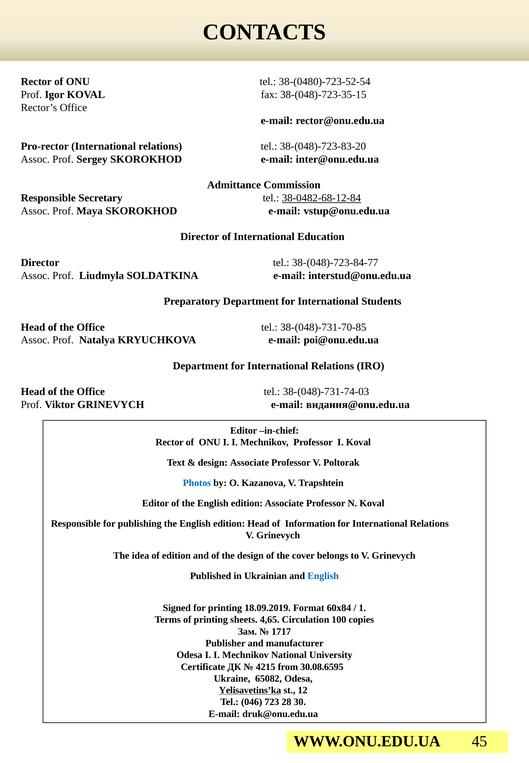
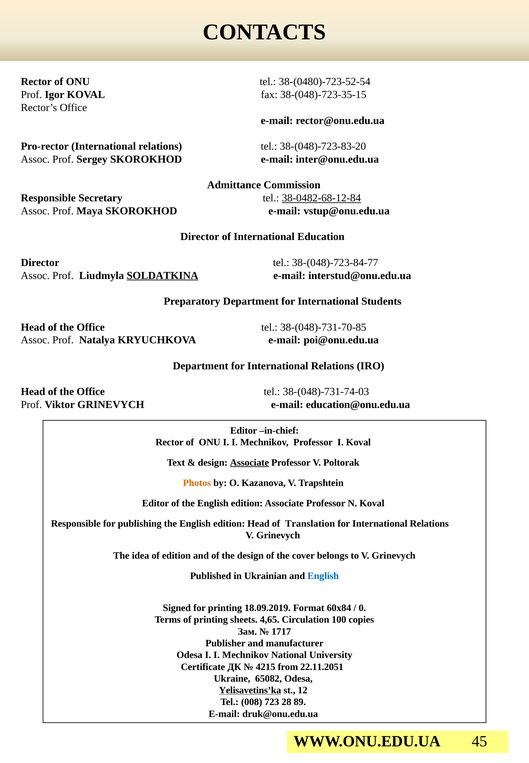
SOLDATKINA underline: none -> present
видання@onu.edu.ua: видання@onu.edu.ua -> education@onu.edu.ua
Associate at (249, 462) underline: none -> present
Photos colour: blue -> orange
Information: Information -> Translation
1: 1 -> 0
30.08.6595: 30.08.6595 -> 22.11.2051
046: 046 -> 008
30: 30 -> 89
